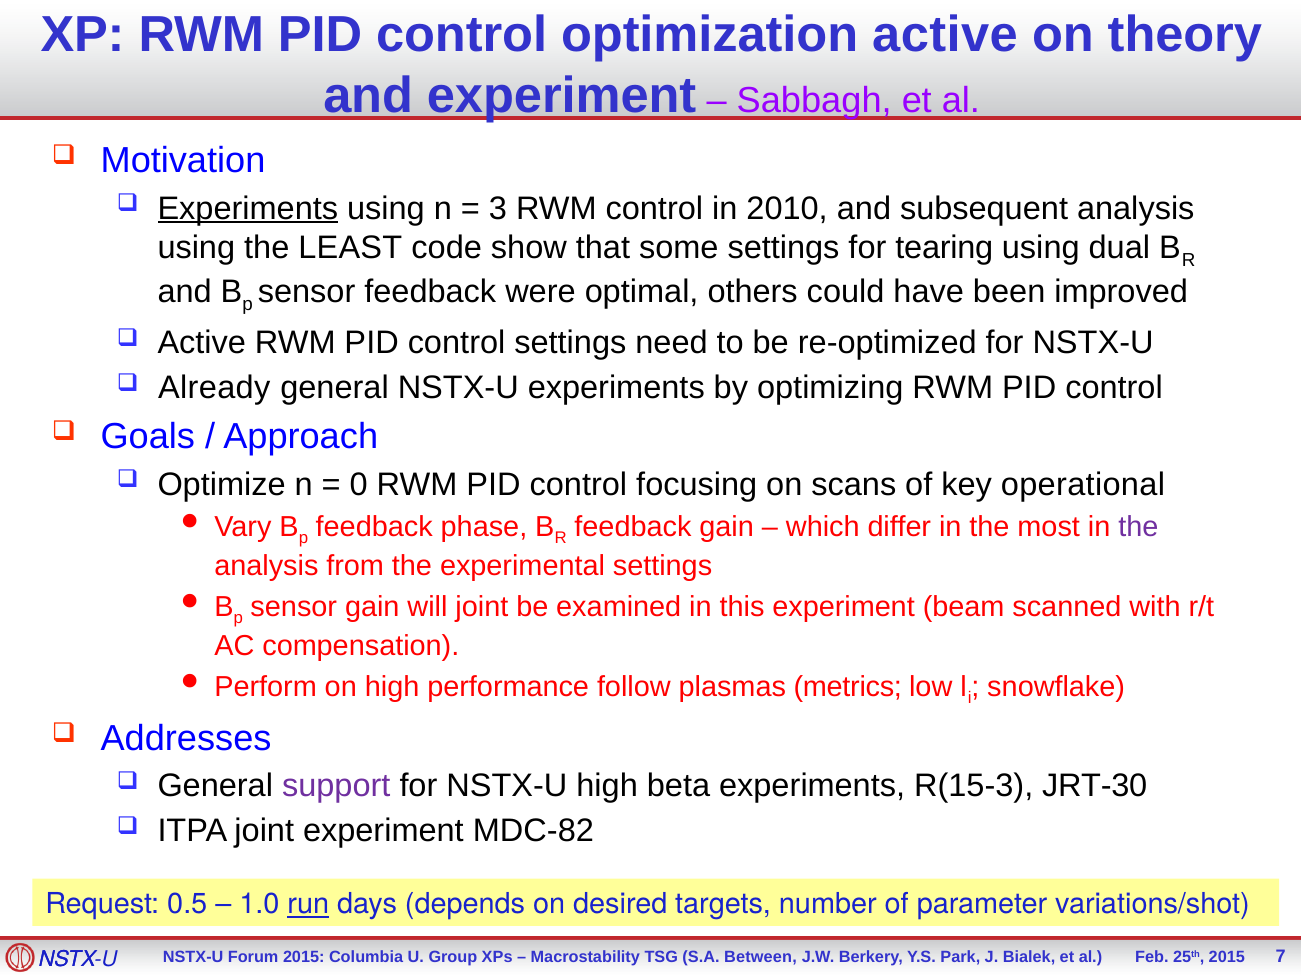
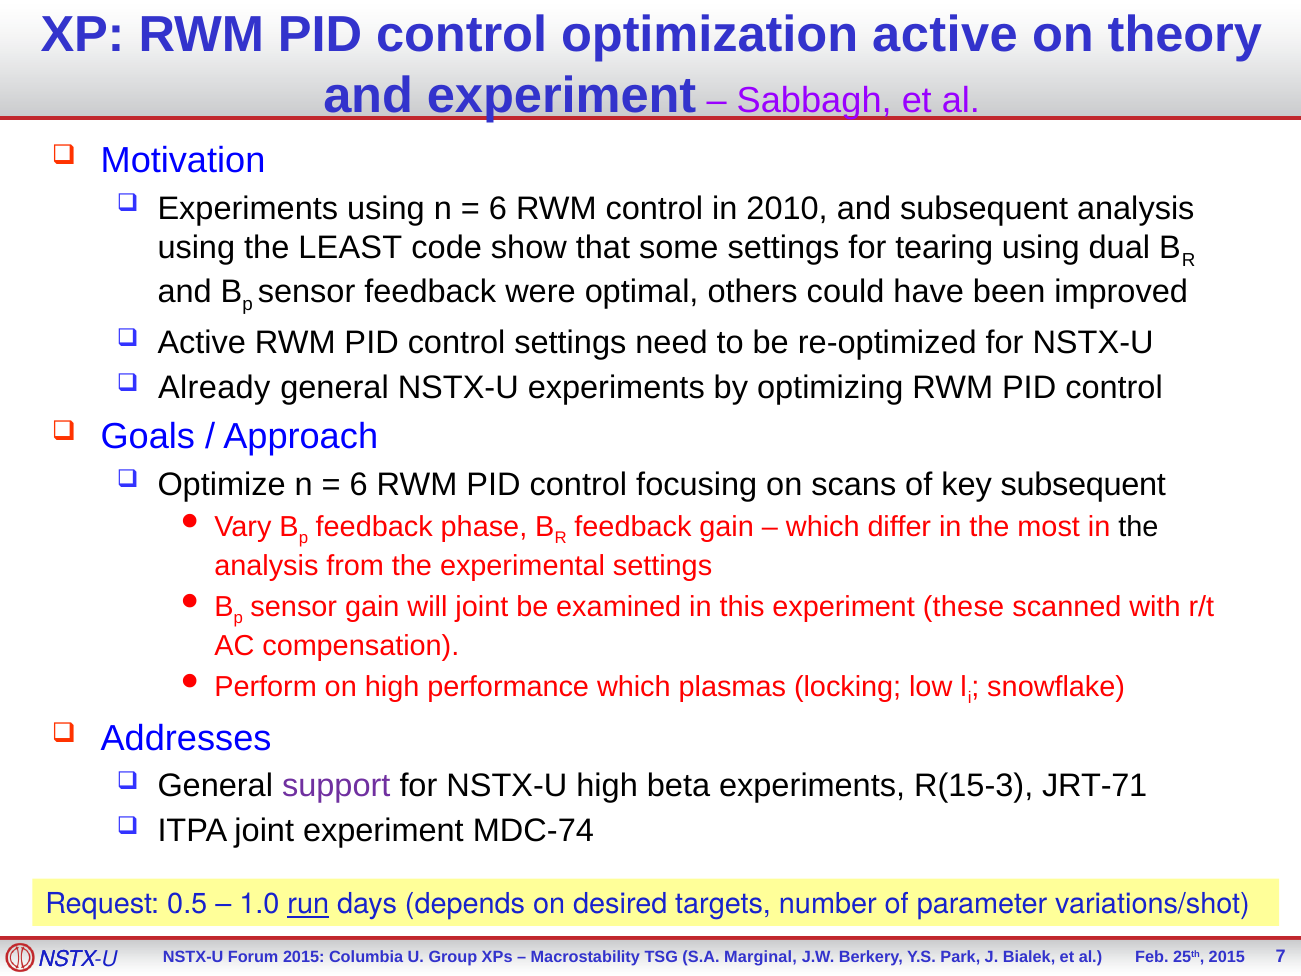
Experiments at (248, 208) underline: present -> none
3 at (498, 208): 3 -> 6
0 at (359, 484): 0 -> 6
key operational: operational -> subsequent
the at (1138, 527) colour: purple -> black
beam: beam -> these
performance follow: follow -> which
metrics: metrics -> locking
JRT-30: JRT-30 -> JRT-71
MDC-82: MDC-82 -> MDC-74
Between: Between -> Marginal
